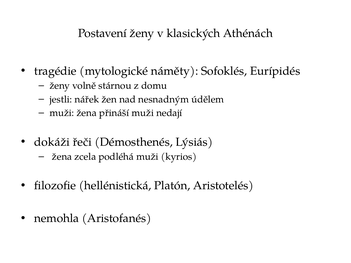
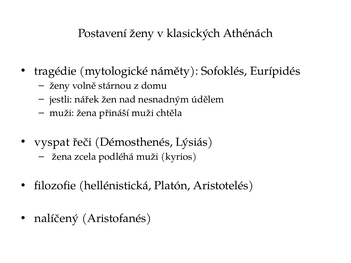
nedají: nedají -> chtěla
dokáži: dokáži -> vyspat
nemohla: nemohla -> nalíčený
